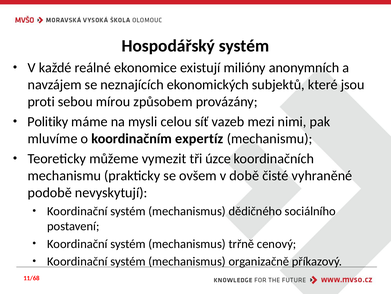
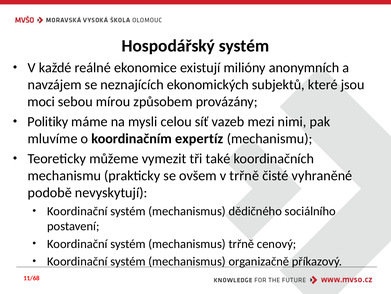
proti: proti -> moci
úzce: úzce -> také
v době: době -> trřně
